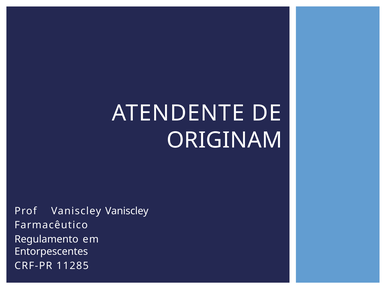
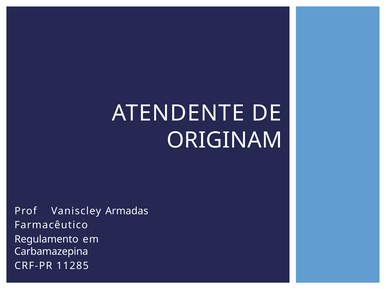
Vaniscley Vaniscley: Vaniscley -> Armadas
Entorpescentes: Entorpescentes -> Carbamazepina
